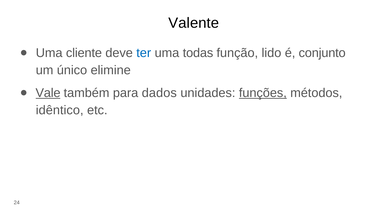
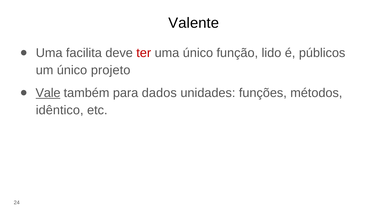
cliente: cliente -> facilita
ter colour: blue -> red
uma todas: todas -> único
conjunto: conjunto -> públicos
elimine: elimine -> projeto
funções underline: present -> none
